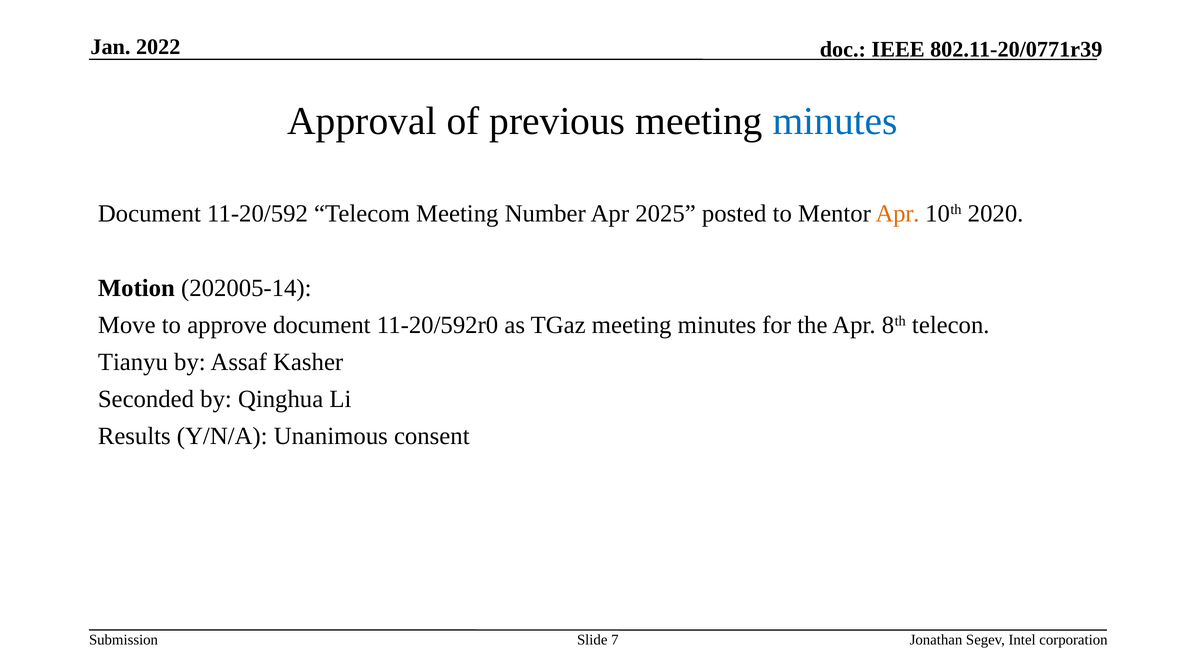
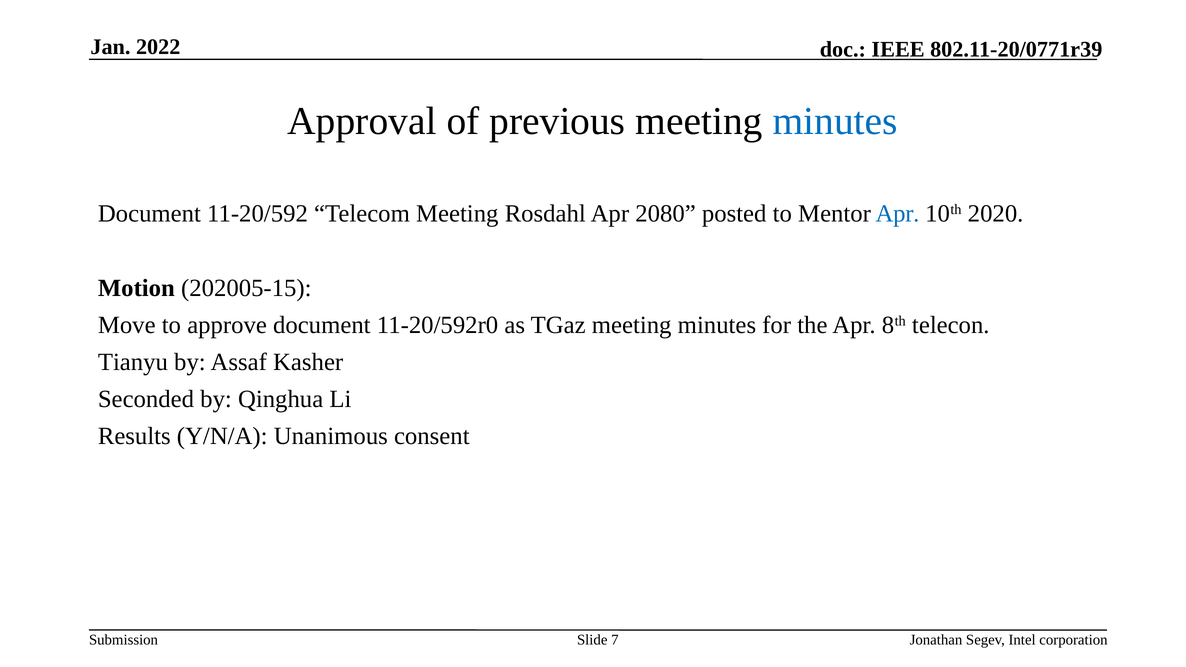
Number: Number -> Rosdahl
2025: 2025 -> 2080
Apr at (897, 214) colour: orange -> blue
202005-14: 202005-14 -> 202005-15
